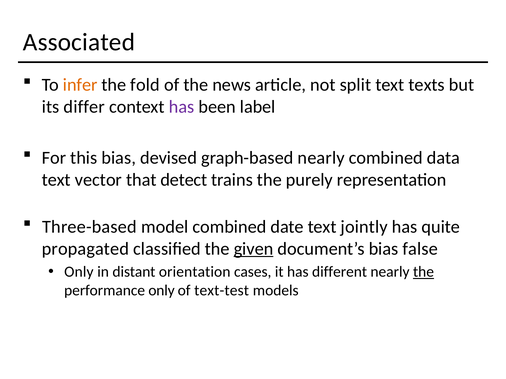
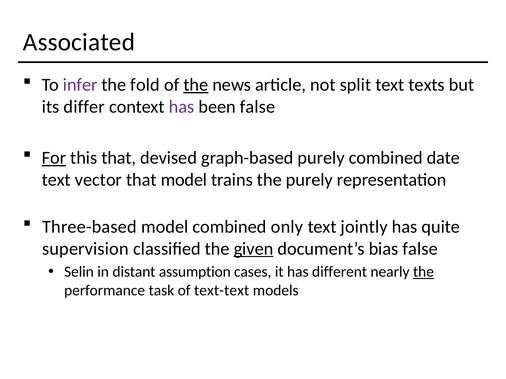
infer colour: orange -> purple
the at (196, 85) underline: none -> present
been label: label -> false
For underline: none -> present
this bias: bias -> that
graph-based nearly: nearly -> purely
data: data -> date
that detect: detect -> model
date: date -> only
propagated: propagated -> supervision
Only at (79, 272): Only -> Selin
orientation: orientation -> assumption
performance only: only -> task
text-test: text-test -> text-text
